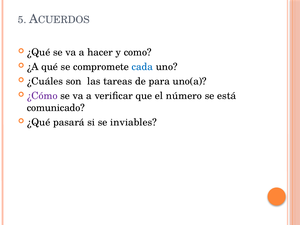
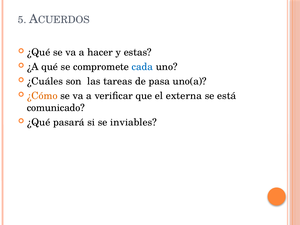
como: como -> estas
para: para -> pasa
¿Cómo colour: purple -> orange
número: número -> externa
